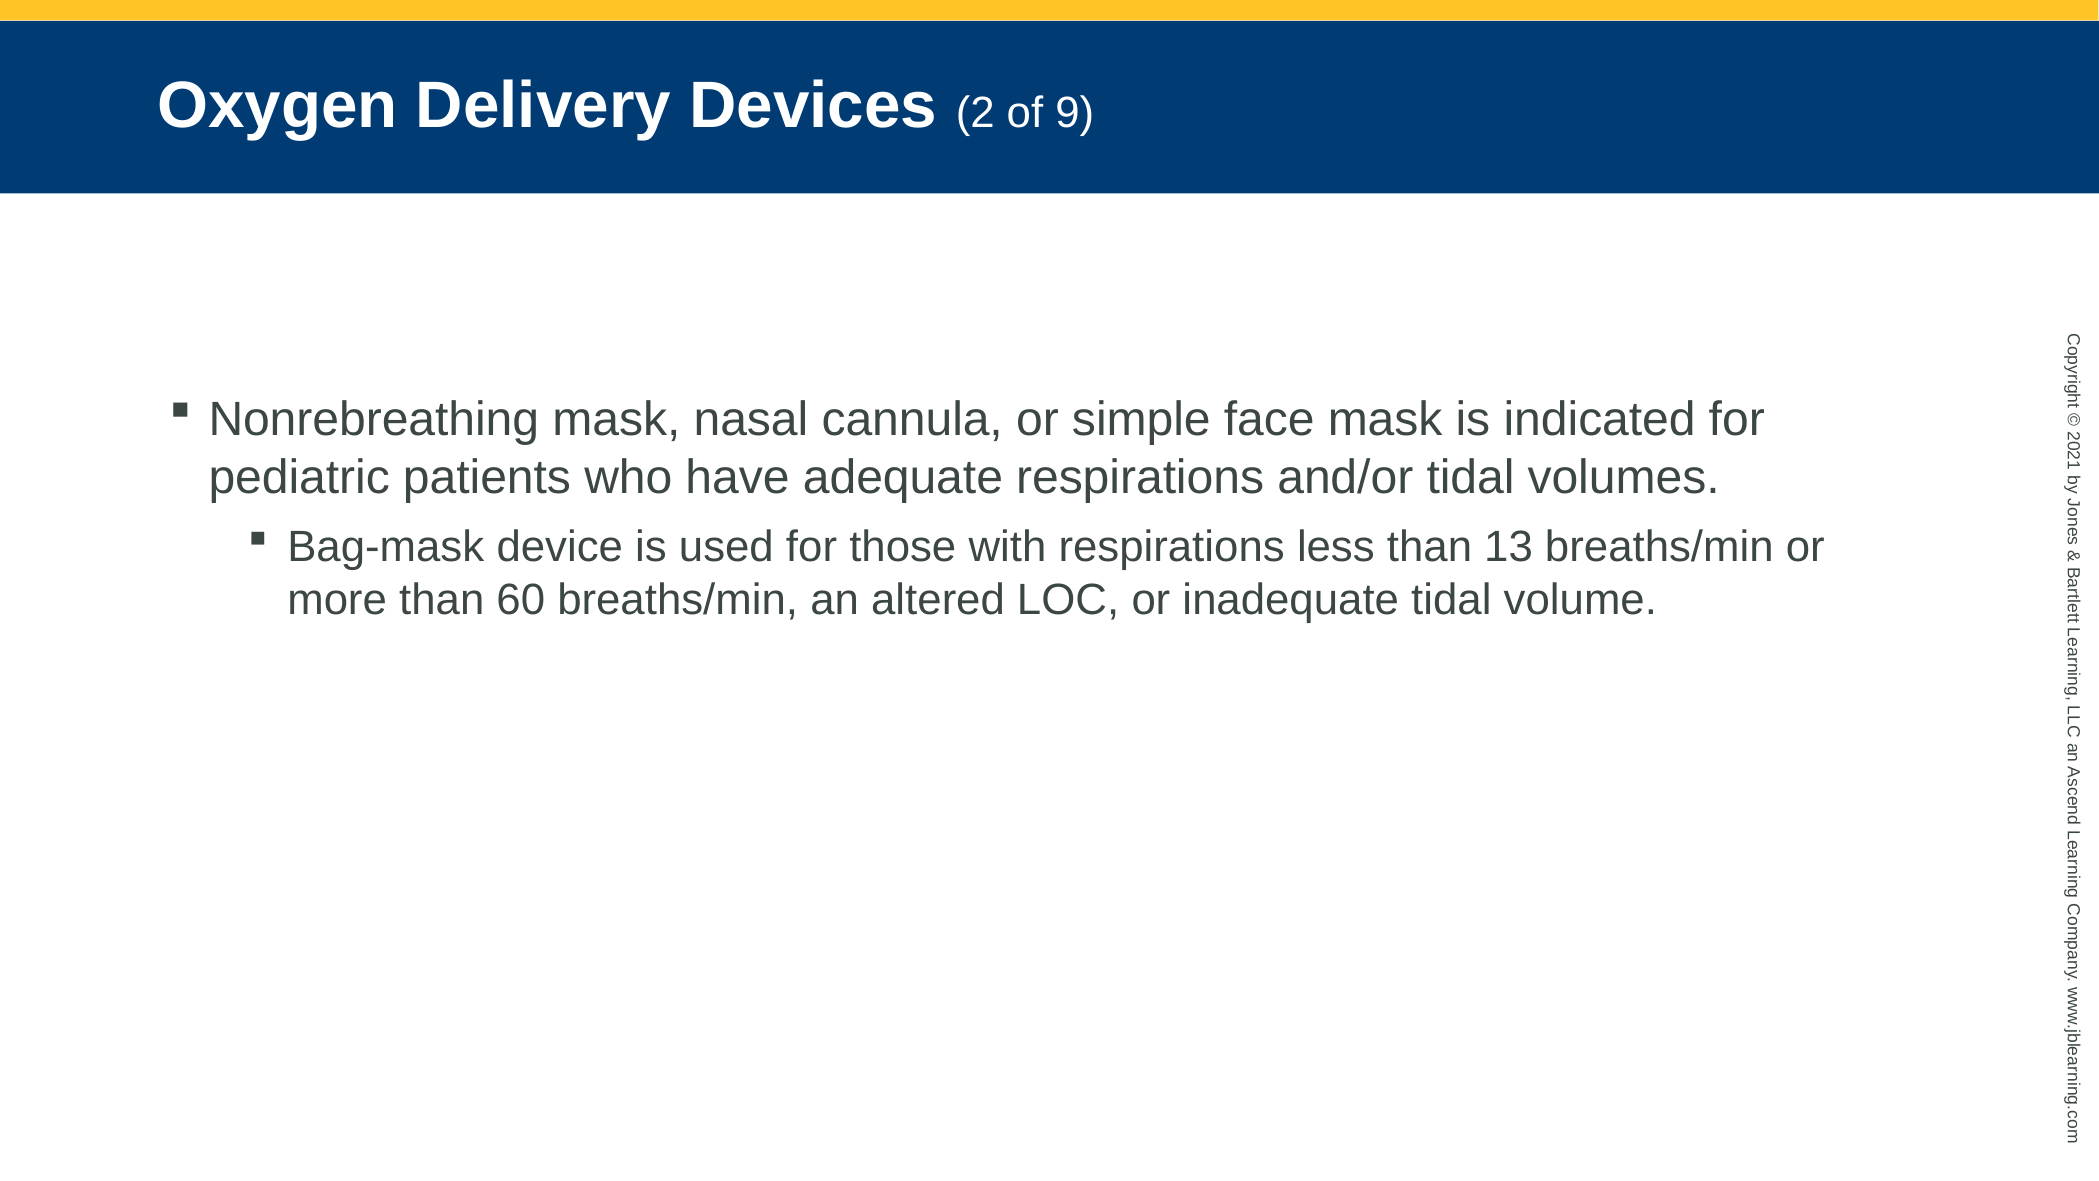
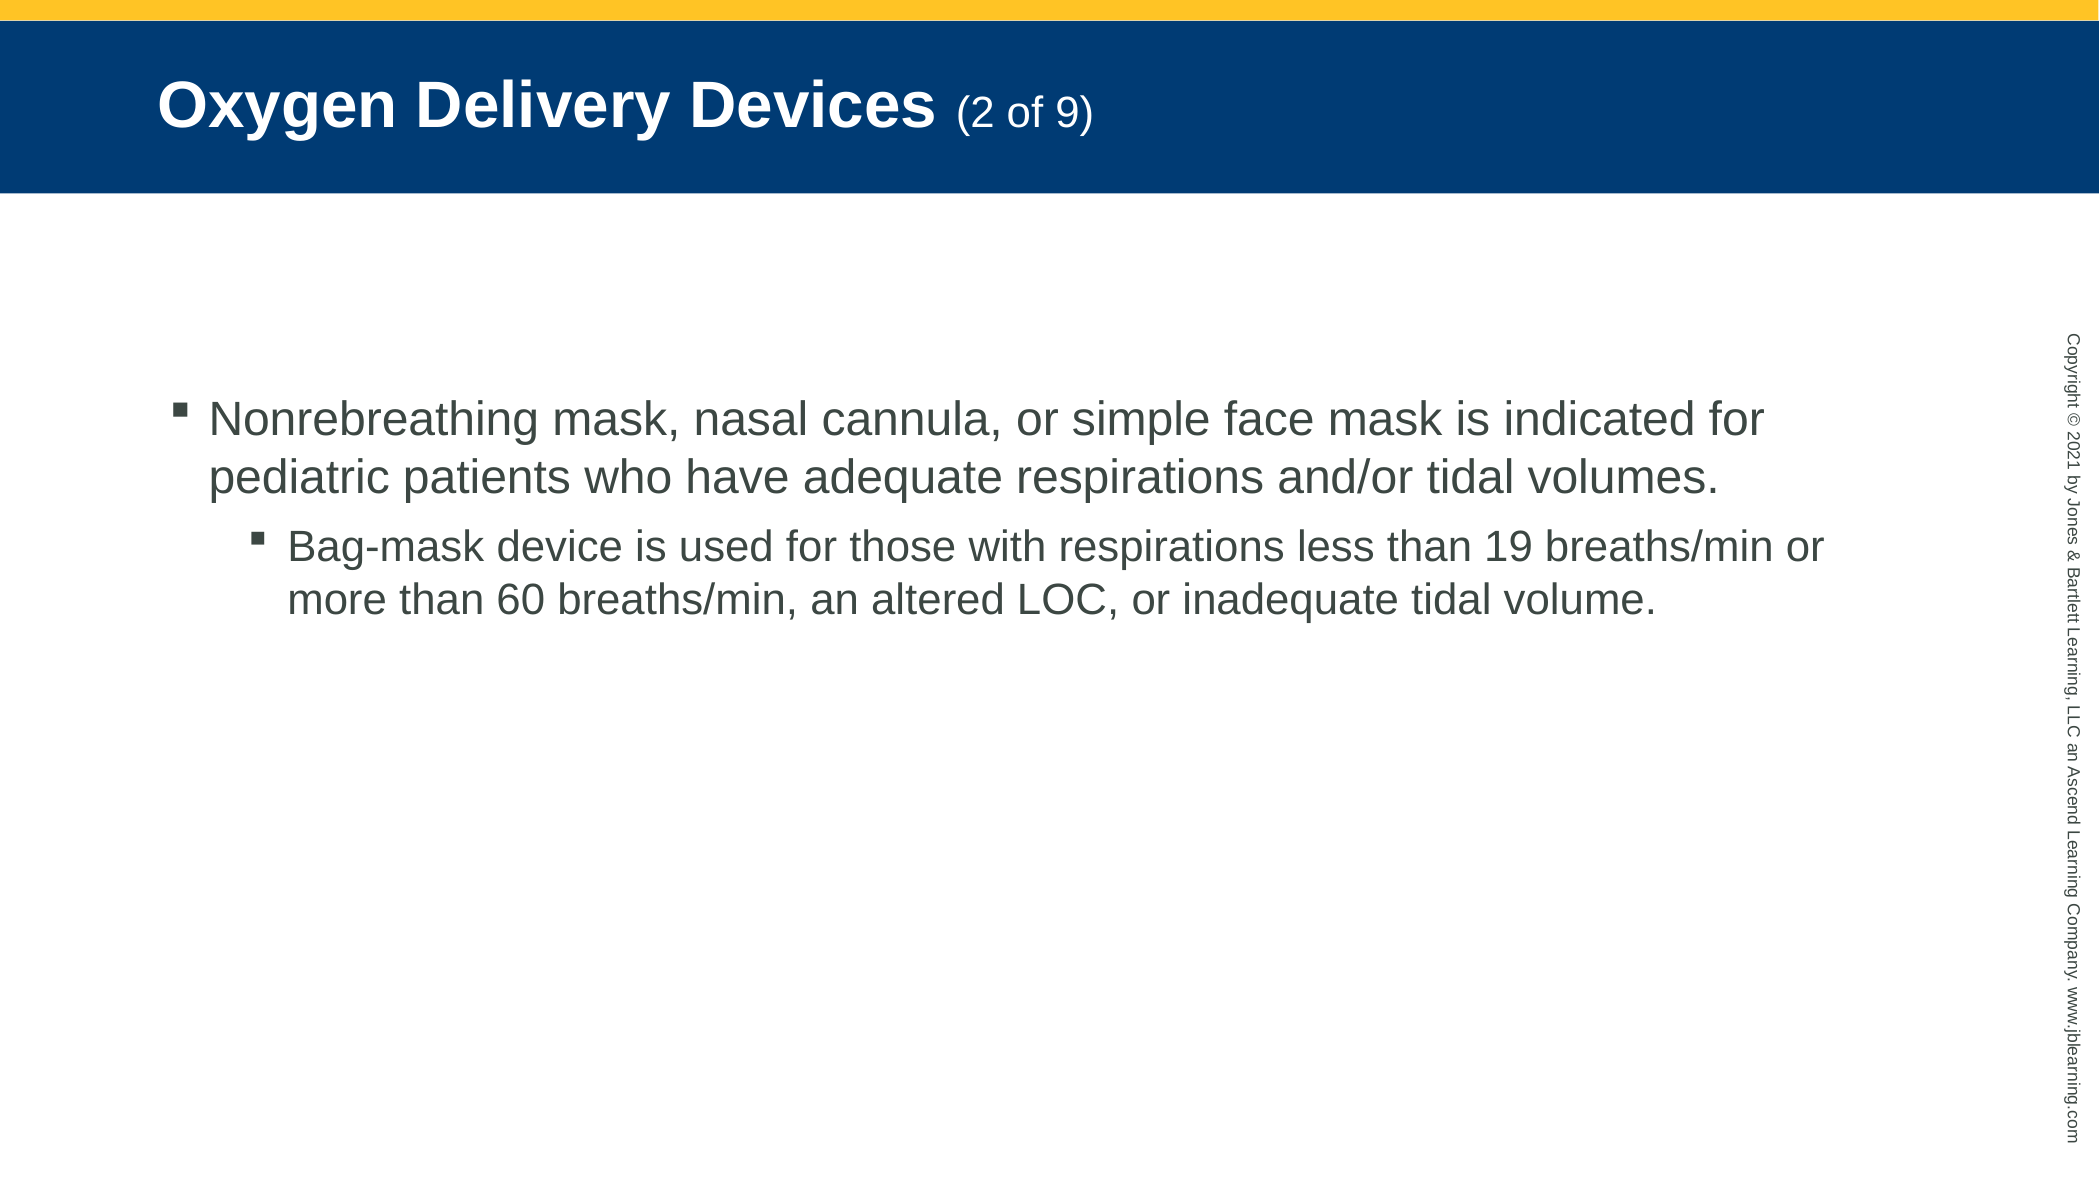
13: 13 -> 19
